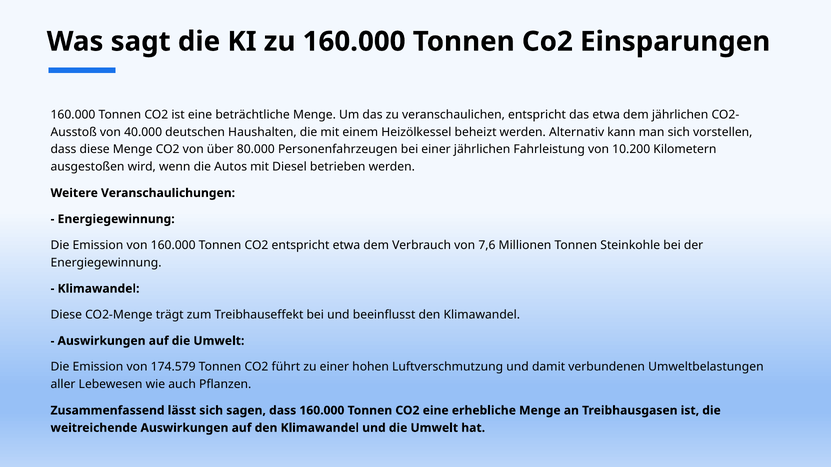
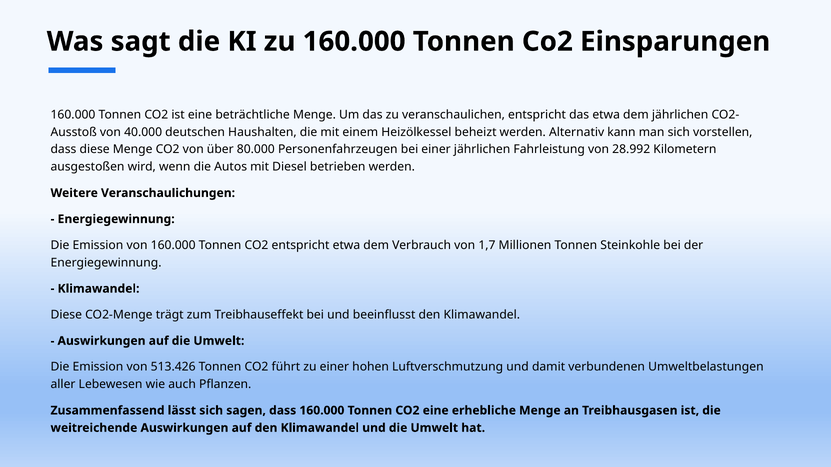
10.200: 10.200 -> 28.992
7,6: 7,6 -> 1,7
174.579: 174.579 -> 513.426
